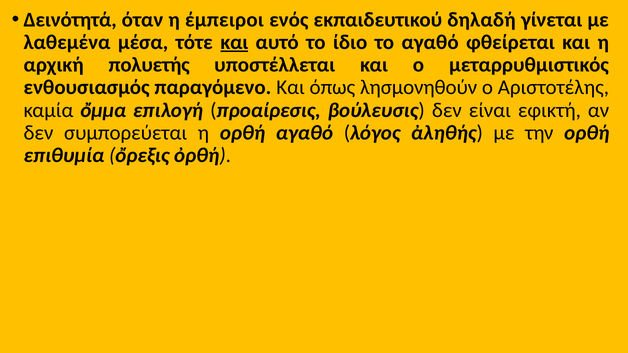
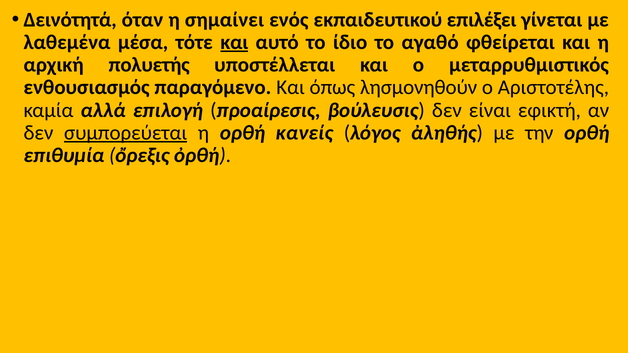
έμπειροι: έμπειροι -> σημαίνει
δηλαδή: δηλαδή -> επιλέξει
ὄμμα: ὄμμα -> αλλά
συμπορεύεται underline: none -> present
ορθή αγαθό: αγαθό -> κανείς
